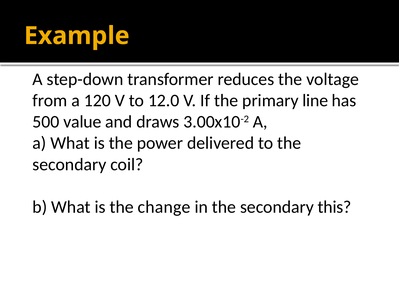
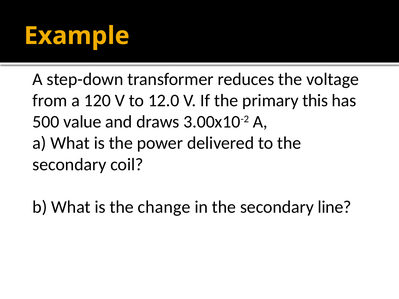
line: line -> this
this: this -> line
